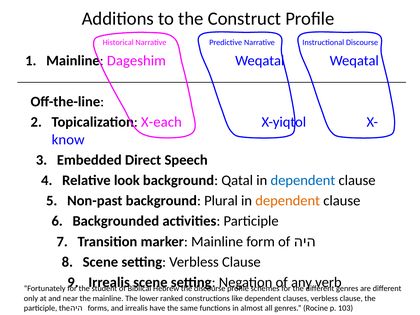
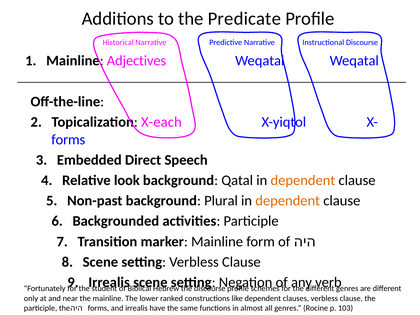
Construct: Construct -> Predicate
Dageshim: Dageshim -> Adjectives
know at (68, 140): know -> forms
dependent at (303, 180) colour: blue -> orange
